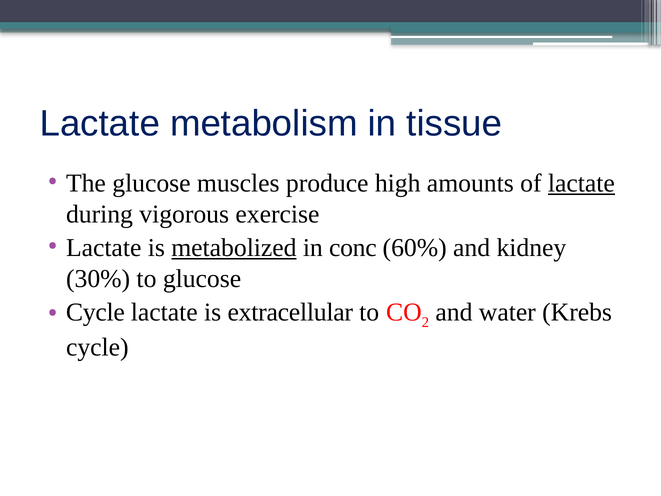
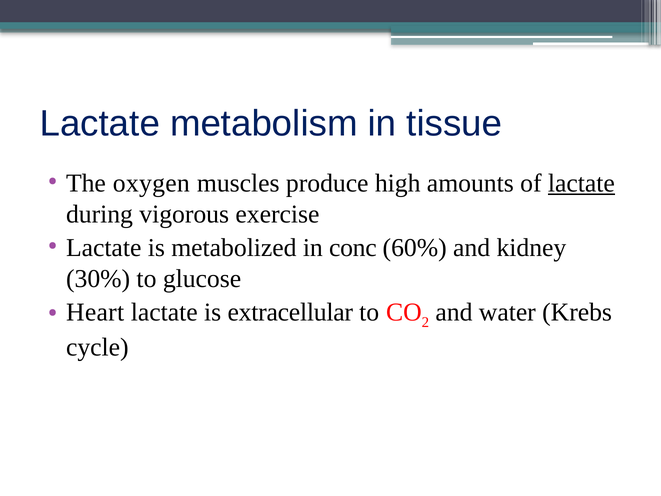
The glucose: glucose -> oxygen
metabolized underline: present -> none
Cycle at (95, 312): Cycle -> Heart
